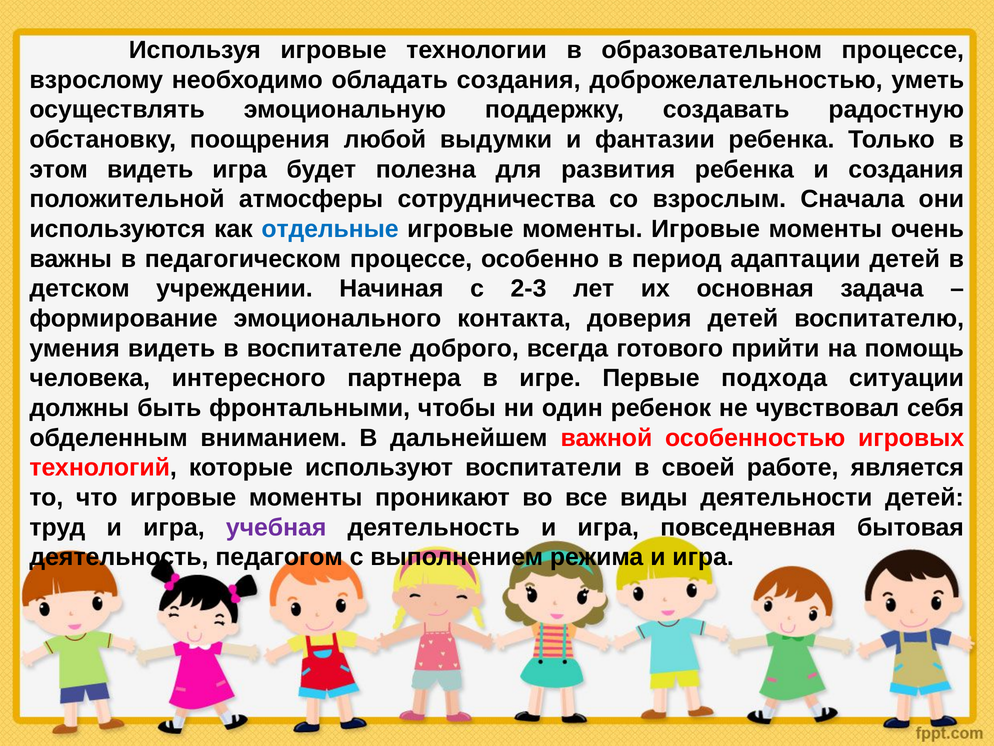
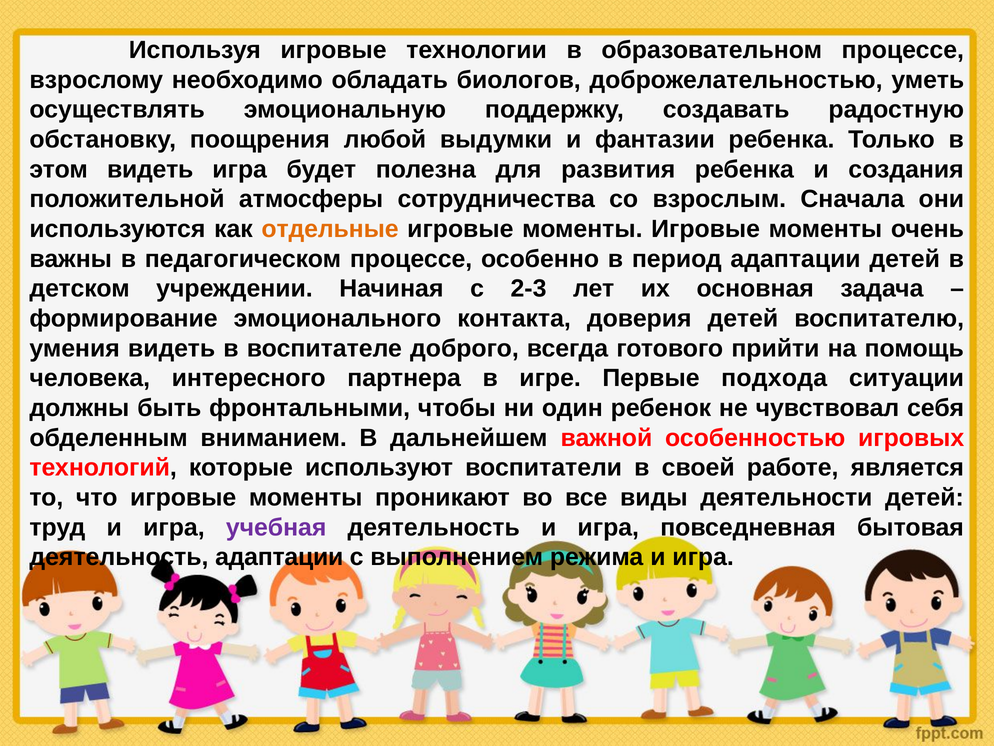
обладать создания: создания -> биологов
отдельные colour: blue -> orange
деятельность педагогом: педагогом -> адаптации
